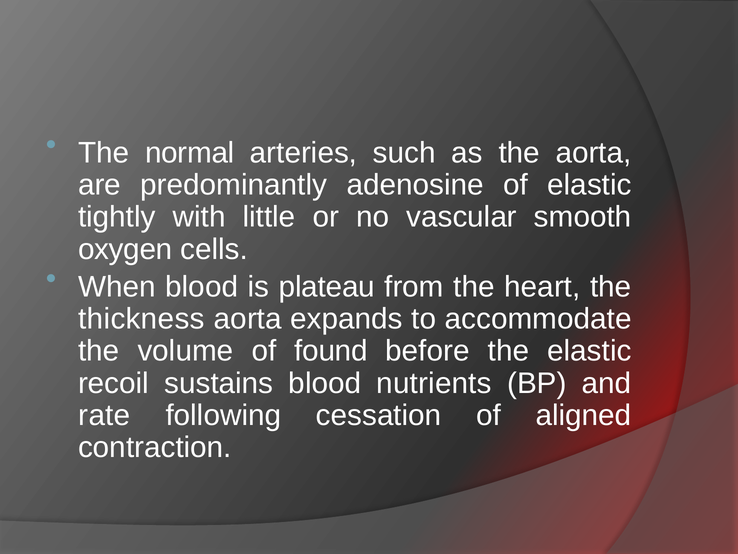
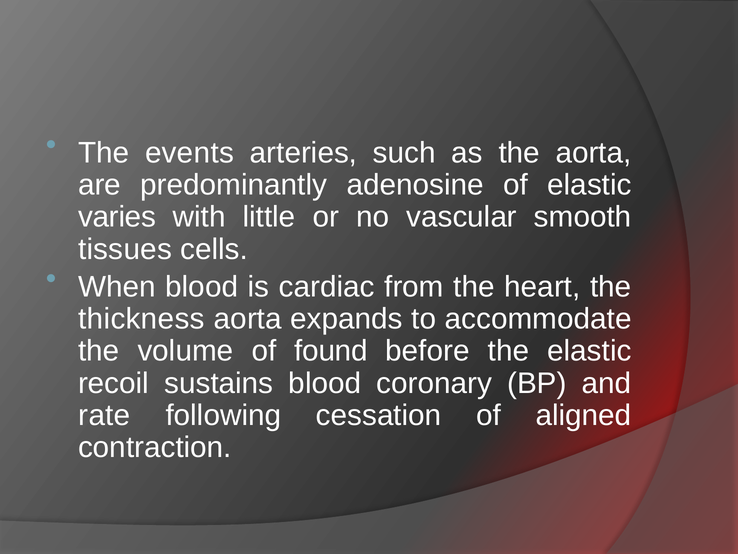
normal: normal -> events
tightly: tightly -> varies
oxygen: oxygen -> tissues
plateau: plateau -> cardiac
nutrients: nutrients -> coronary
